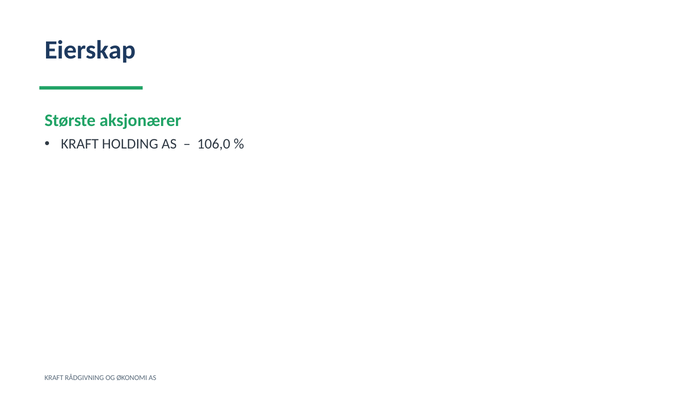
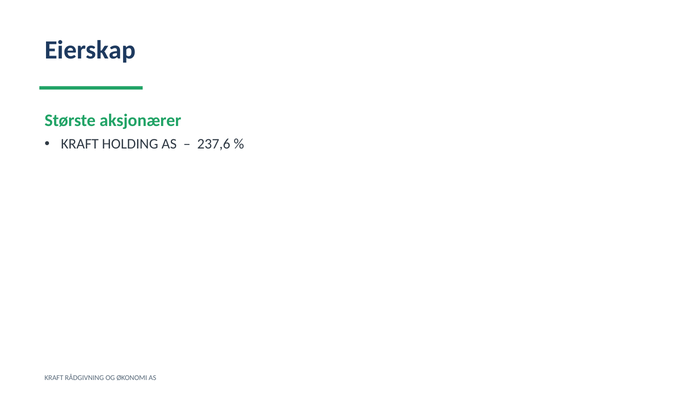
106,0: 106,0 -> 237,6
